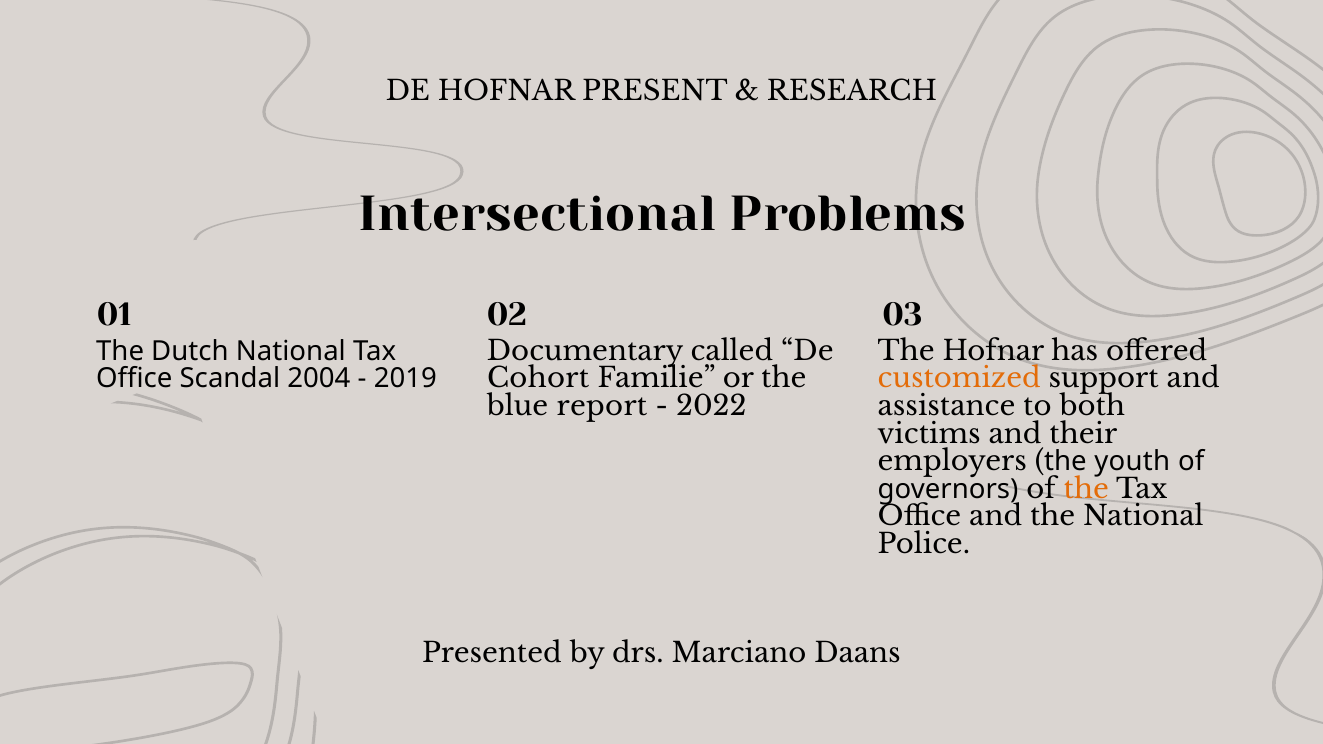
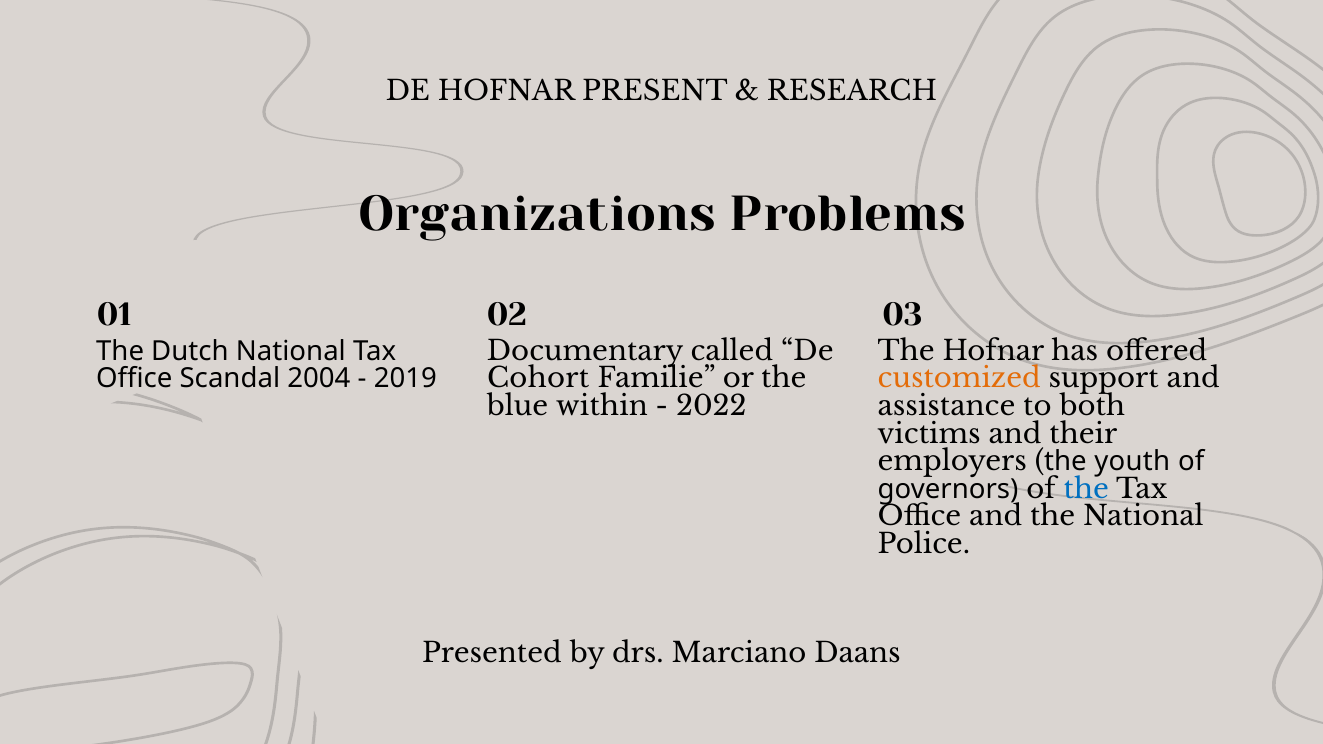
Intersectional: Intersectional -> Organizations
report: report -> within
the at (1086, 489) colour: orange -> blue
